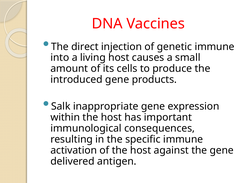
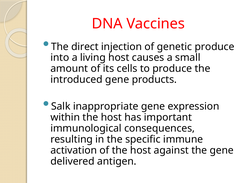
genetic immune: immune -> produce
